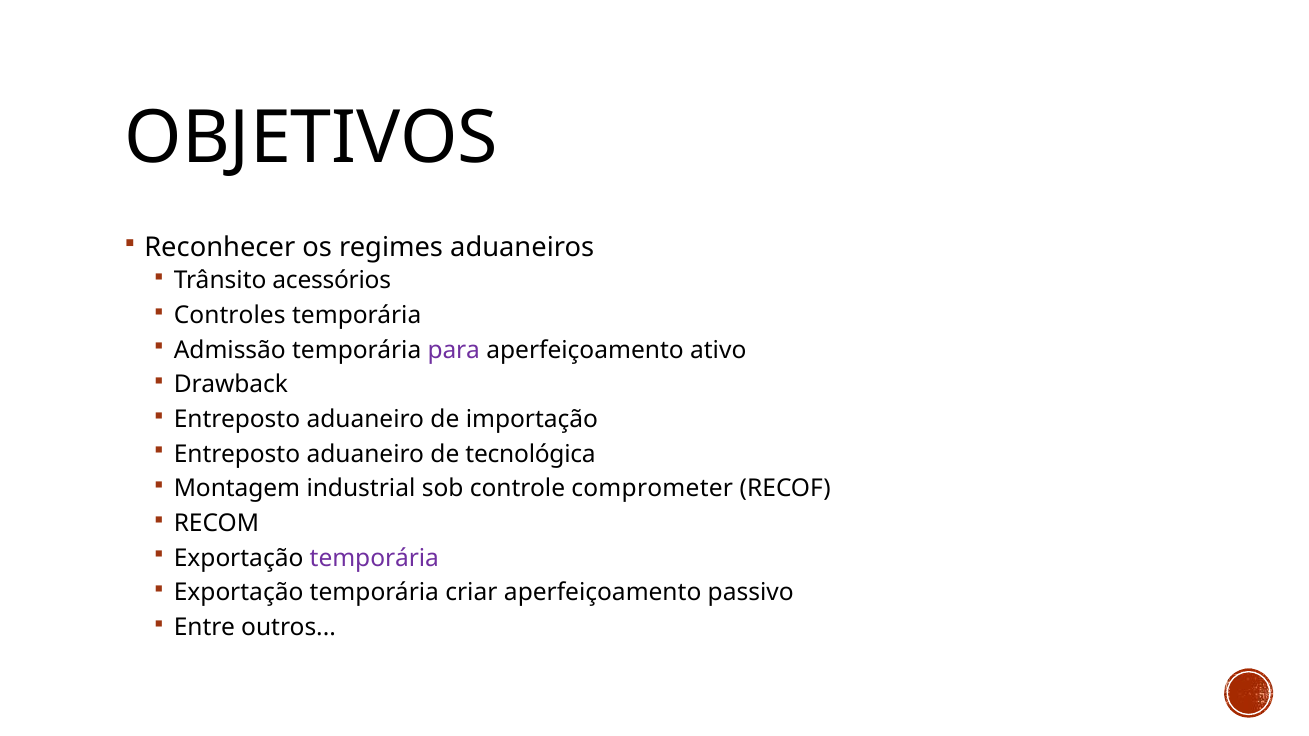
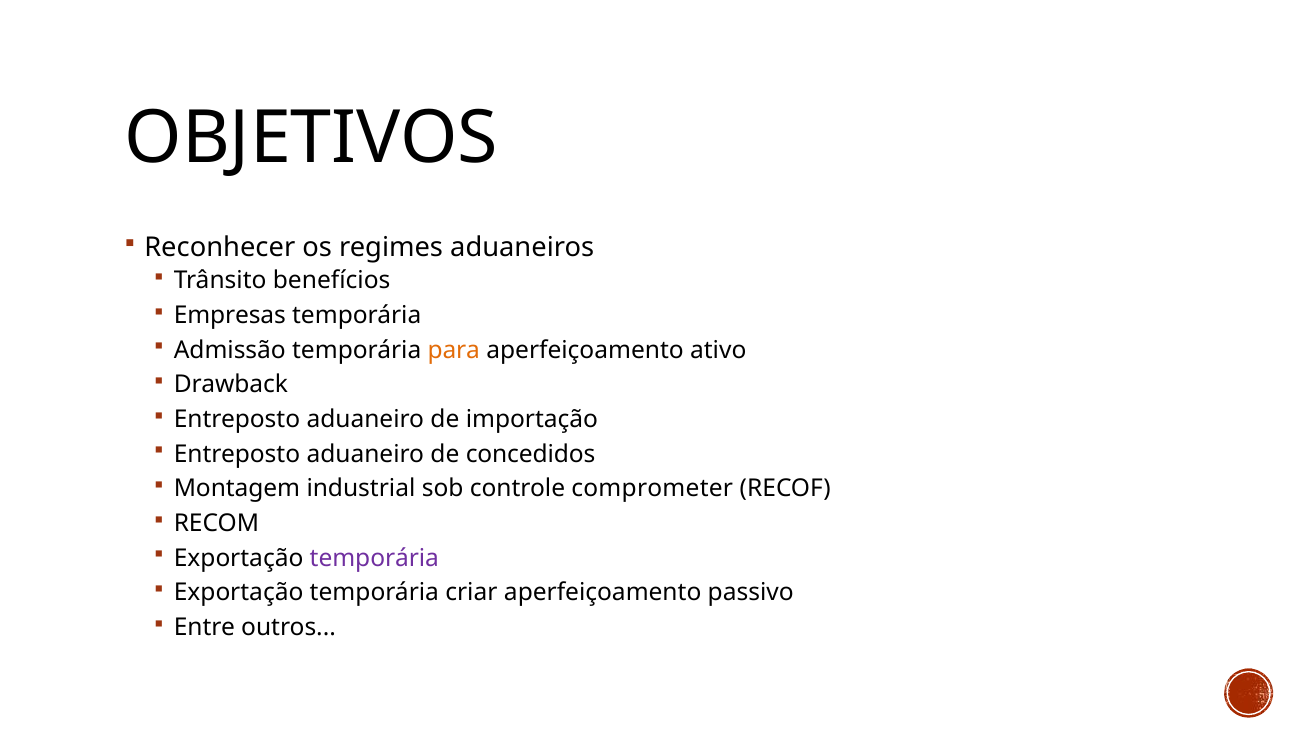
acessórios: acessórios -> benefícios
Controles: Controles -> Empresas
para colour: purple -> orange
tecnológica: tecnológica -> concedidos
